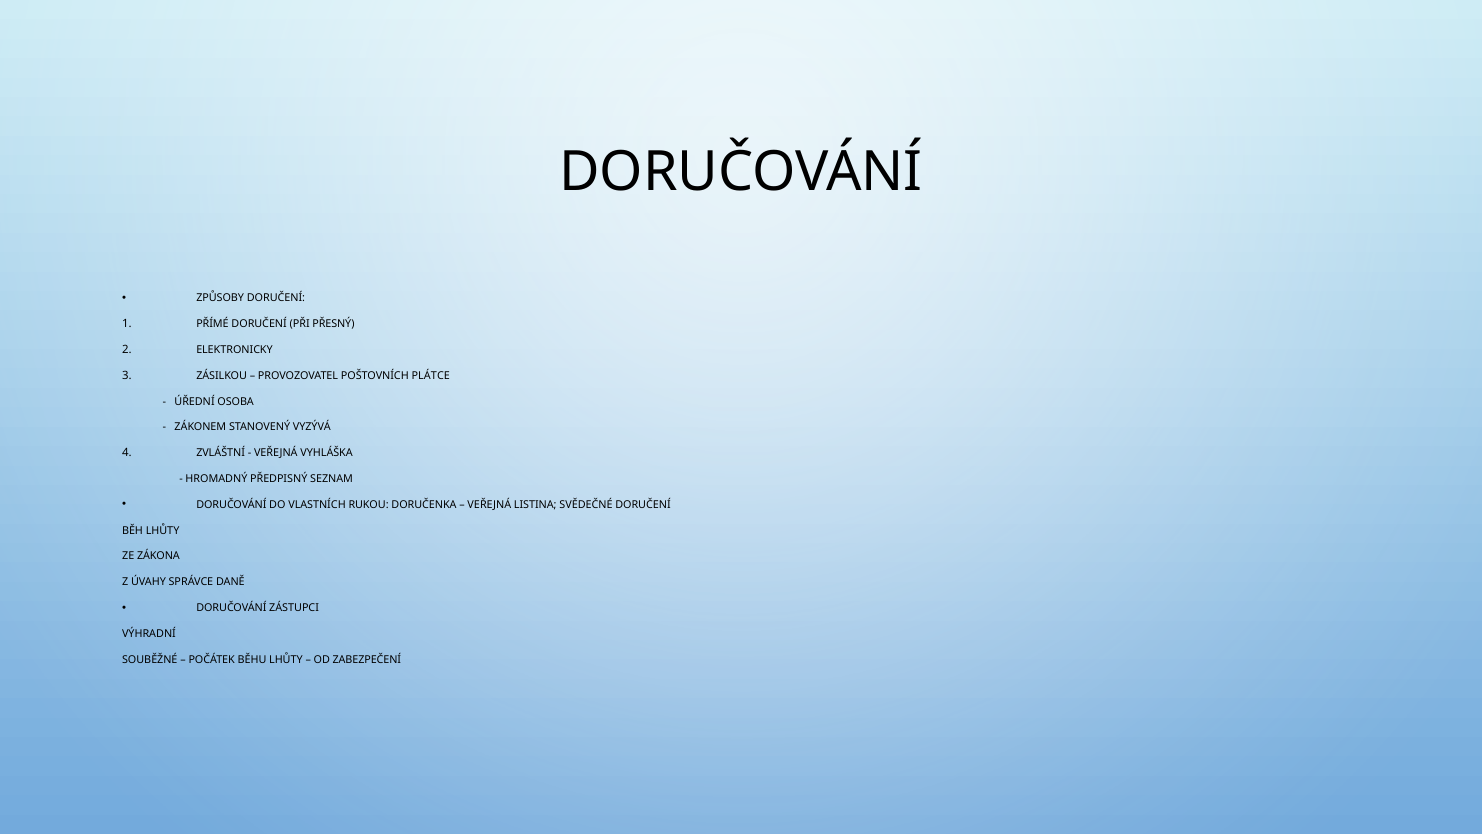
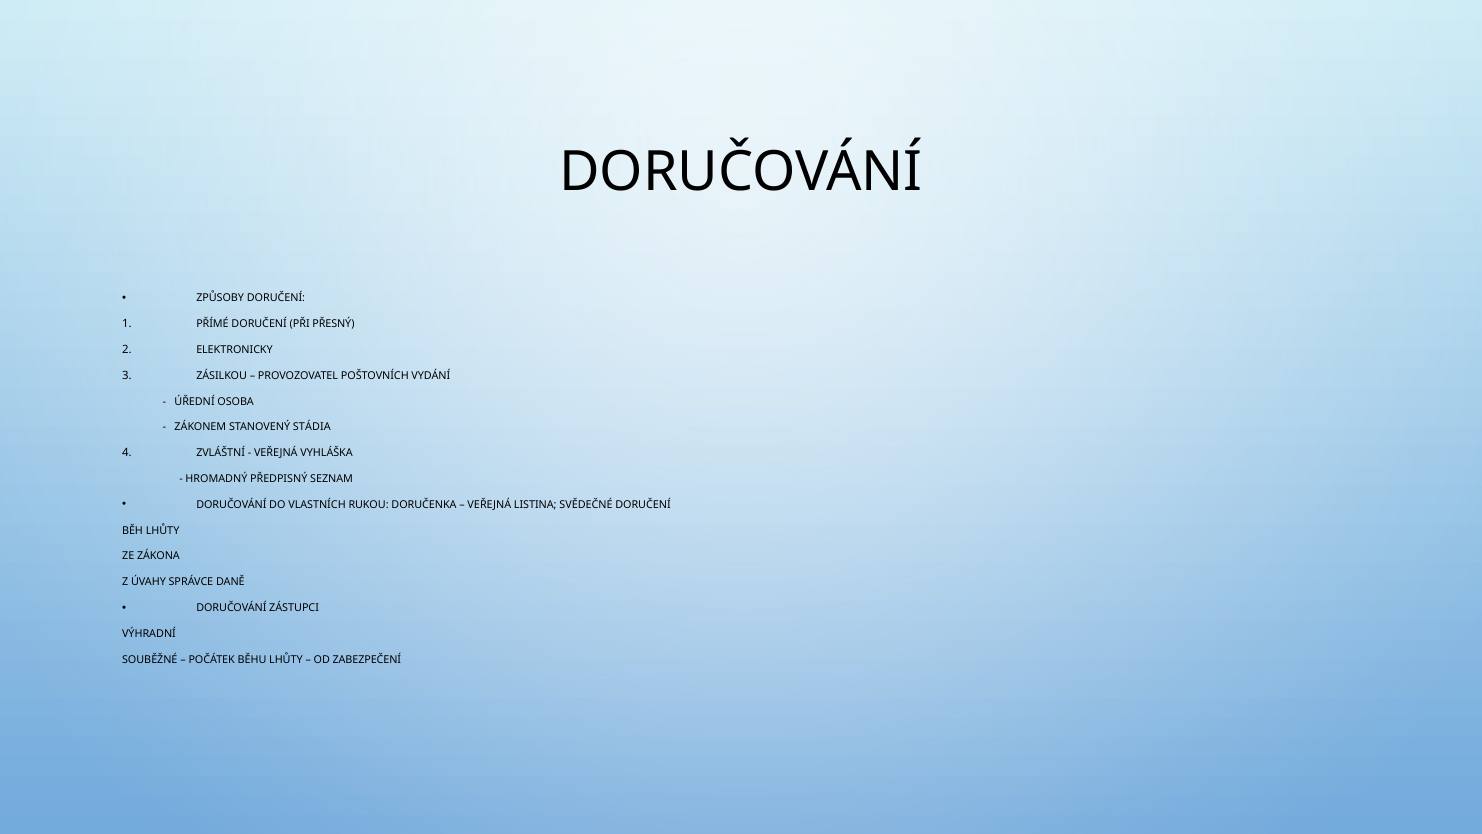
PLÁTCE: PLÁTCE -> VYDÁNÍ
VYZÝVÁ: VYZÝVÁ -> STÁDIA
